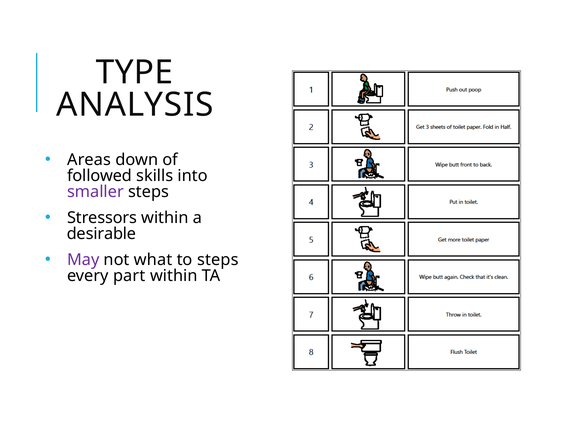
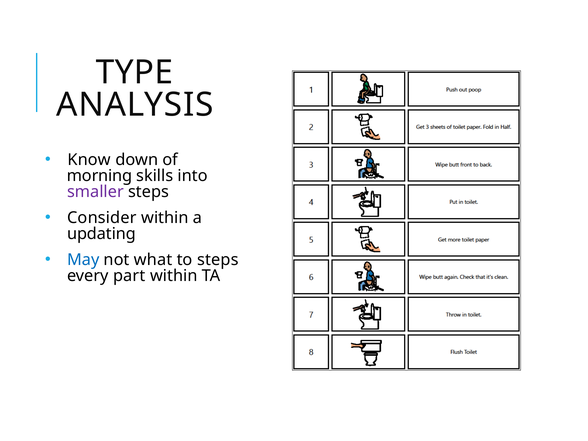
Areas: Areas -> Know
followed: followed -> morning
Stressors: Stressors -> Consider
desirable: desirable -> updating
May colour: purple -> blue
